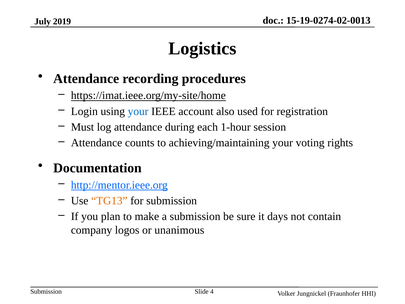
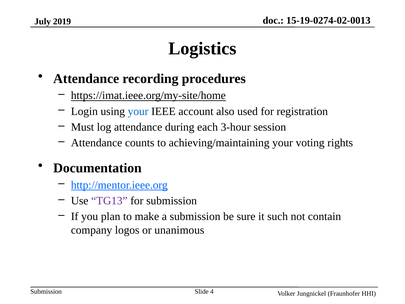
1-hour: 1-hour -> 3-hour
TG13 colour: orange -> purple
days: days -> such
